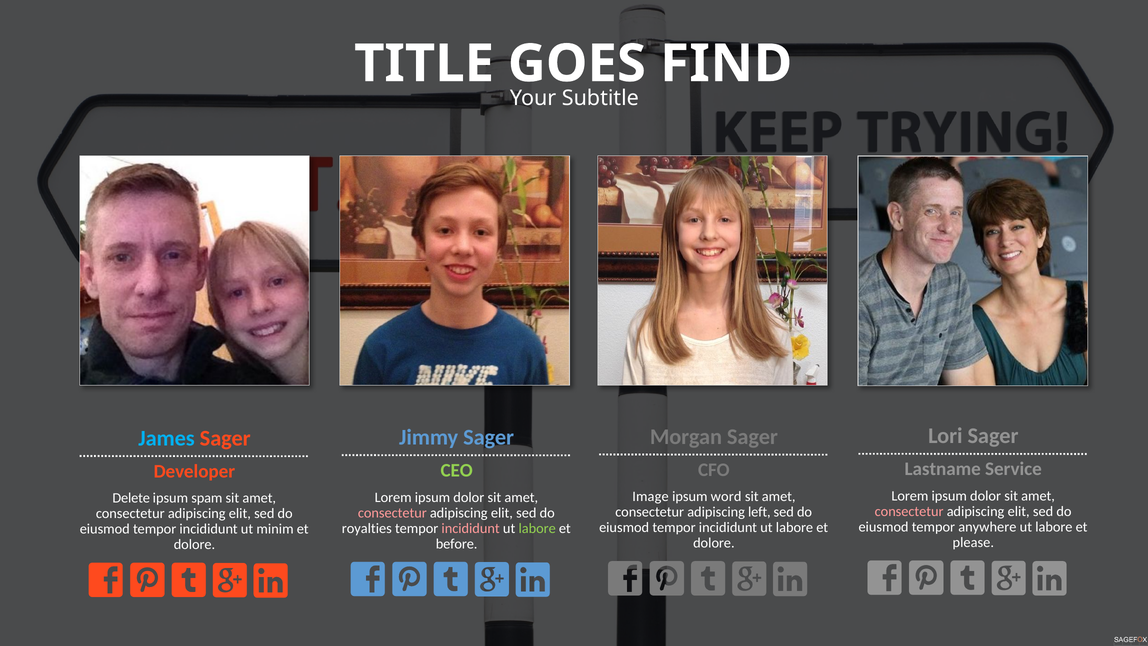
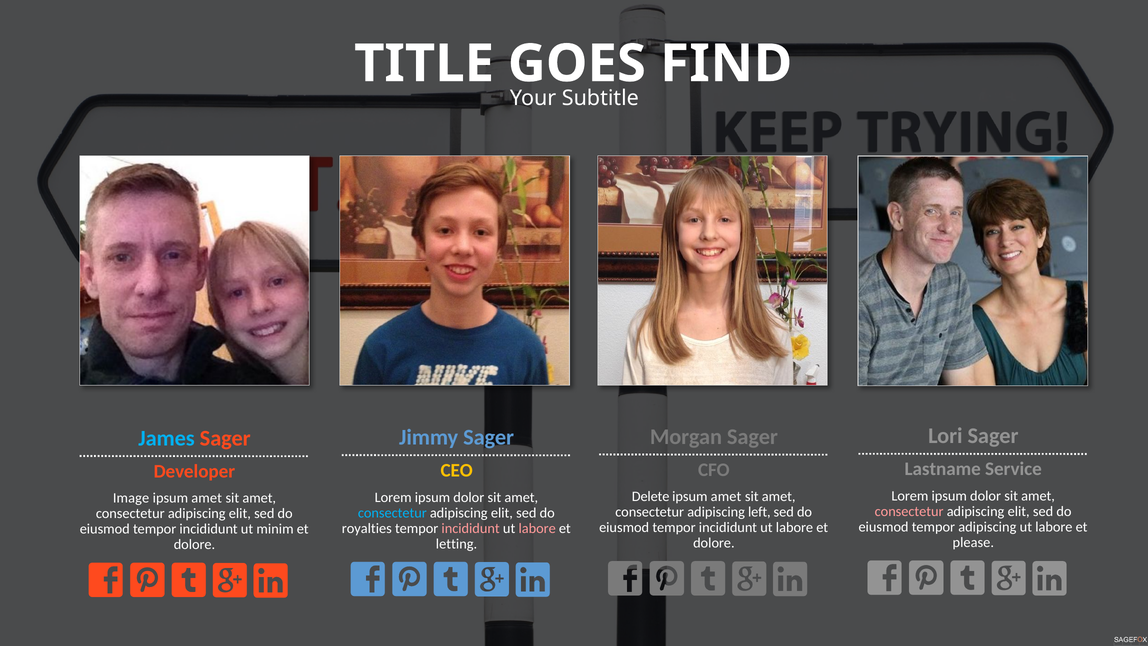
CEO colour: light green -> yellow
Image: Image -> Delete
word at (726, 497): word -> amet
Delete: Delete -> Image
spam at (207, 498): spam -> amet
consectetur at (392, 513) colour: pink -> light blue
tempor anywhere: anywhere -> adipiscing
labore at (537, 528) colour: light green -> pink
before: before -> letting
